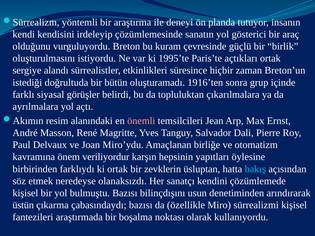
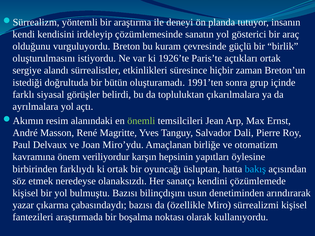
1995’te: 1995’te -> 1926’te
1916’ten: 1916’ten -> 1991’ten
önemli colour: pink -> light green
zevklerin: zevklerin -> oyuncağı
üstün: üstün -> yazar
